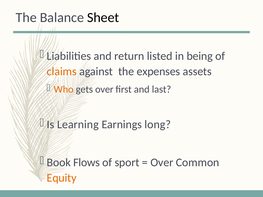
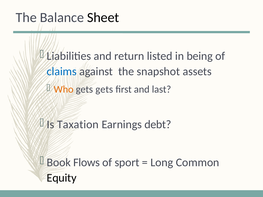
claims colour: orange -> blue
expenses: expenses -> snapshot
gets over: over -> gets
Learning: Learning -> Taxation
long: long -> debt
Over at (162, 163): Over -> Long
Equity colour: orange -> black
